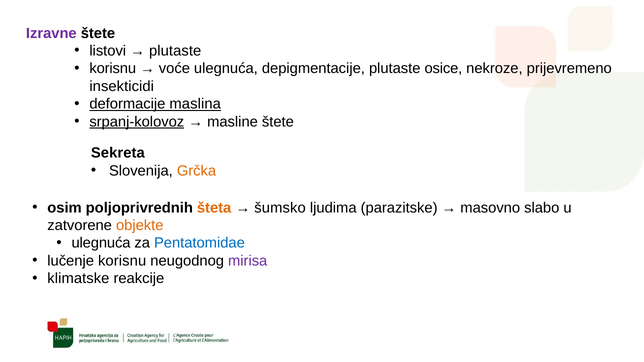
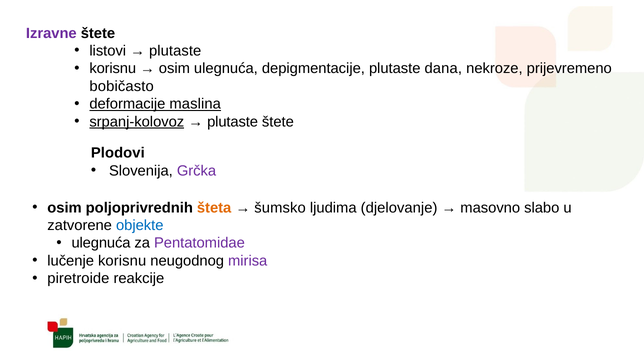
voće at (174, 69): voće -> osim
osice: osice -> dana
insekticidi: insekticidi -> bobičasto
masline at (233, 122): masline -> plutaste
Sekreta: Sekreta -> Plodovi
Grčka colour: orange -> purple
parazitske: parazitske -> djelovanje
objekte colour: orange -> blue
Pentatomidae colour: blue -> purple
klimatske: klimatske -> piretroide
